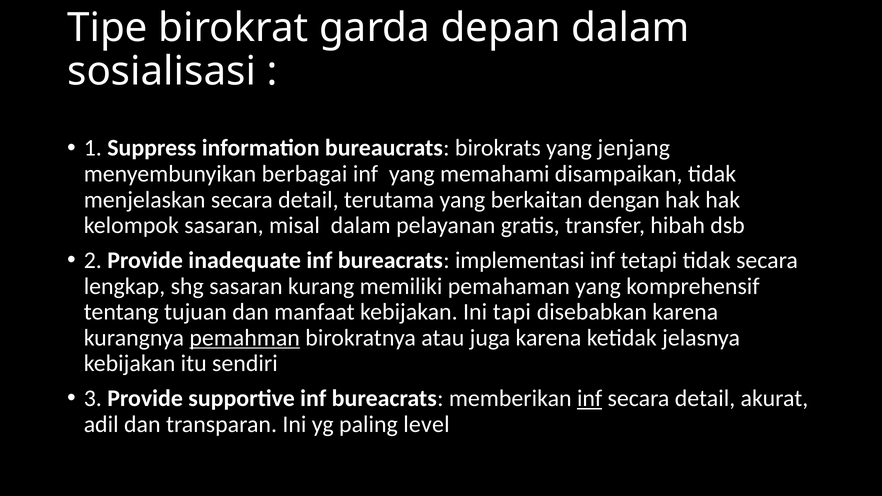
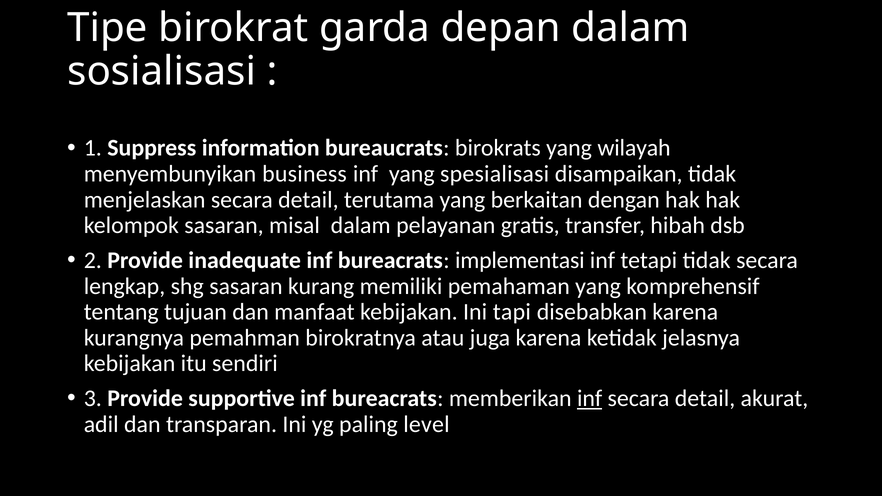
jenjang: jenjang -> wilayah
berbagai: berbagai -> business
memahami: memahami -> spesialisasi
pemahman underline: present -> none
